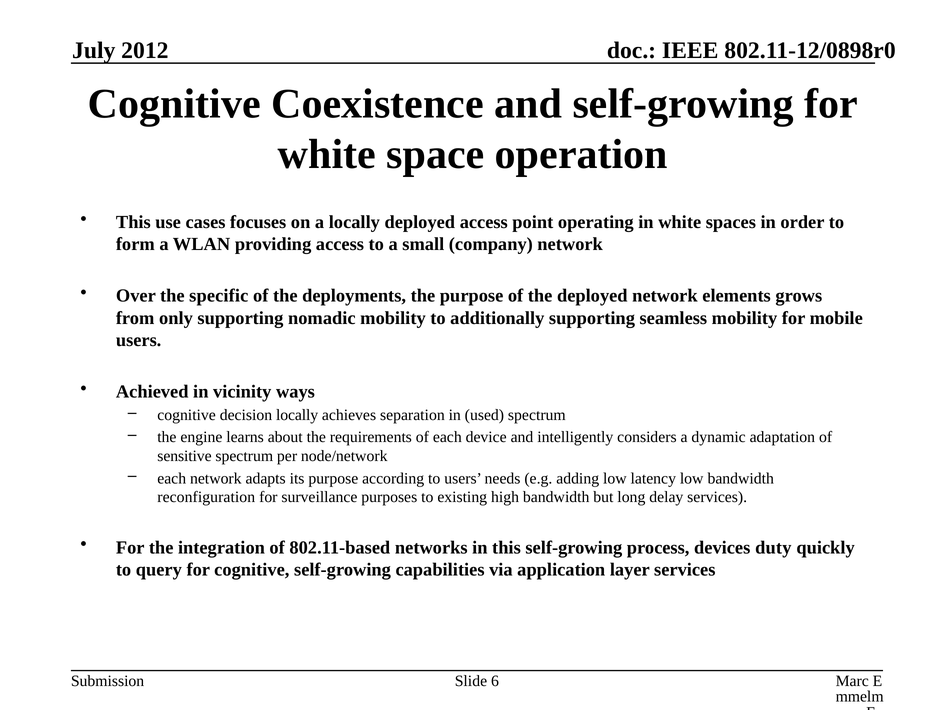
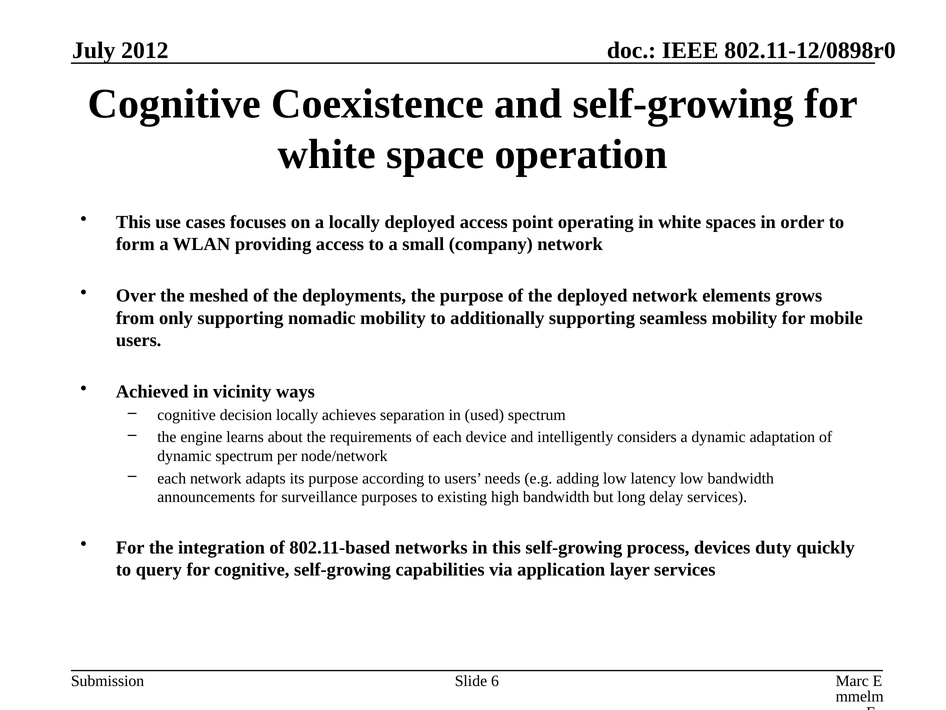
specific: specific -> meshed
sensitive at (184, 456): sensitive -> dynamic
reconfiguration: reconfiguration -> announcements
